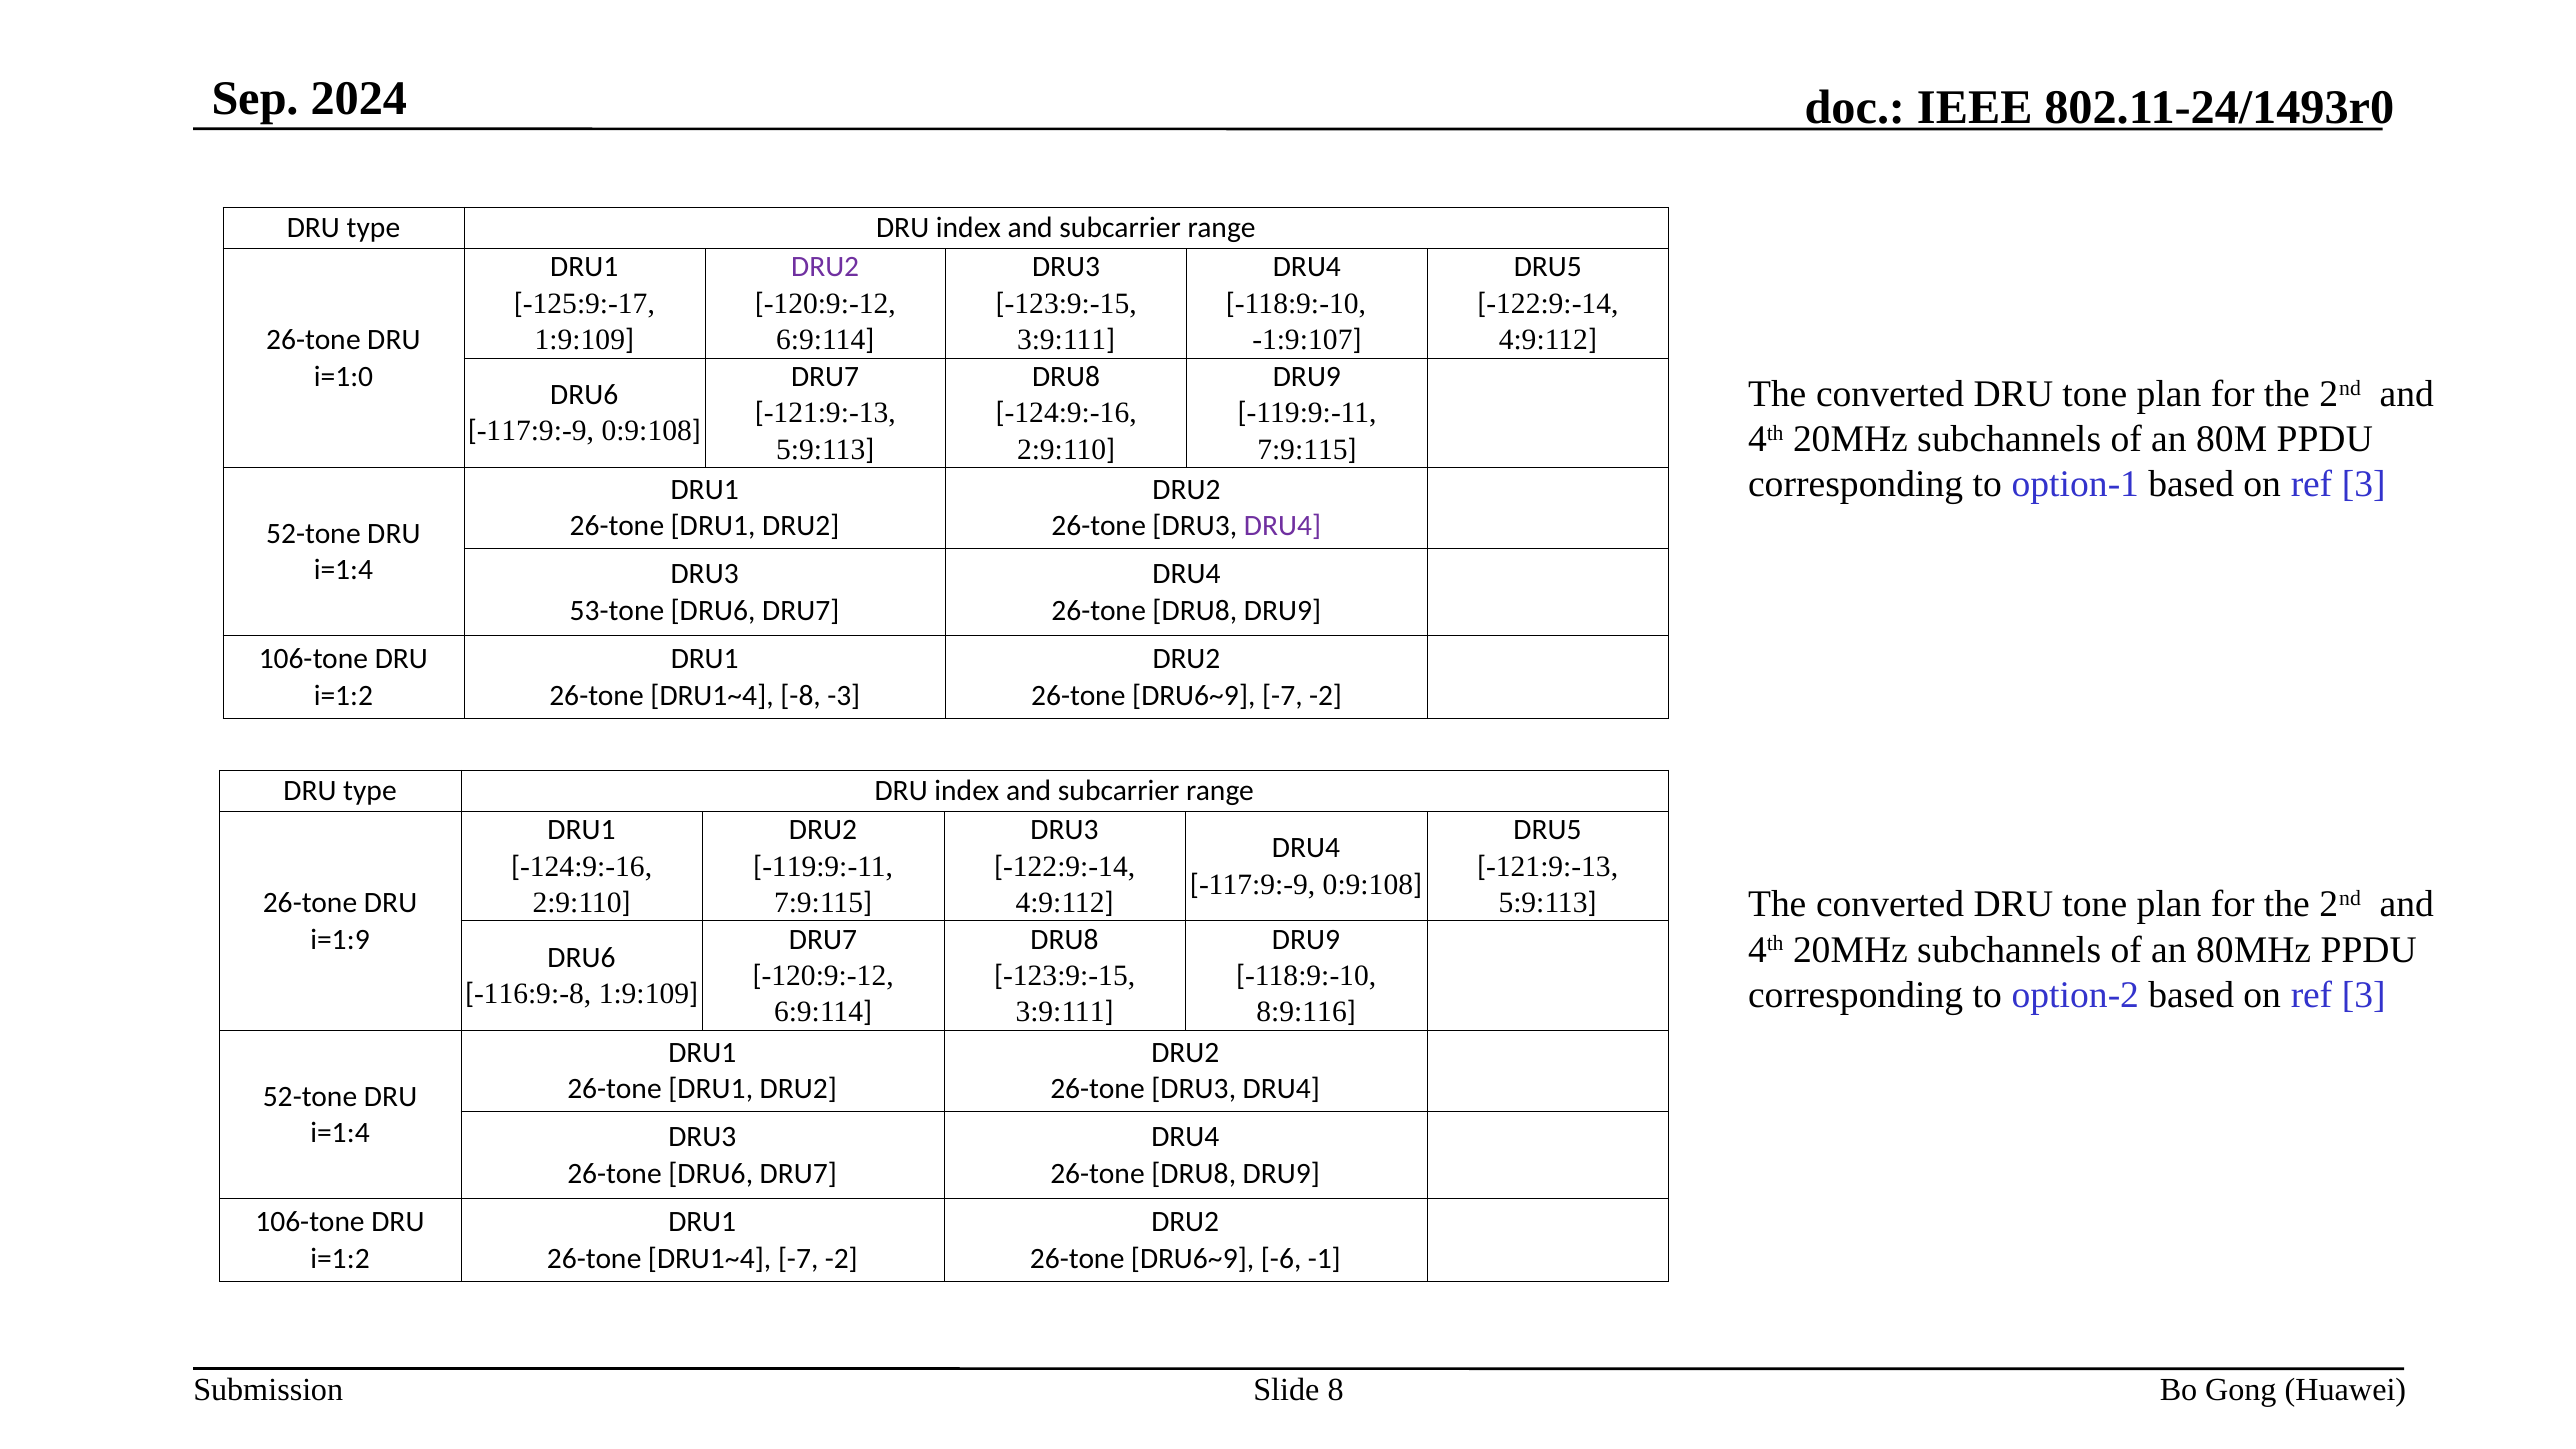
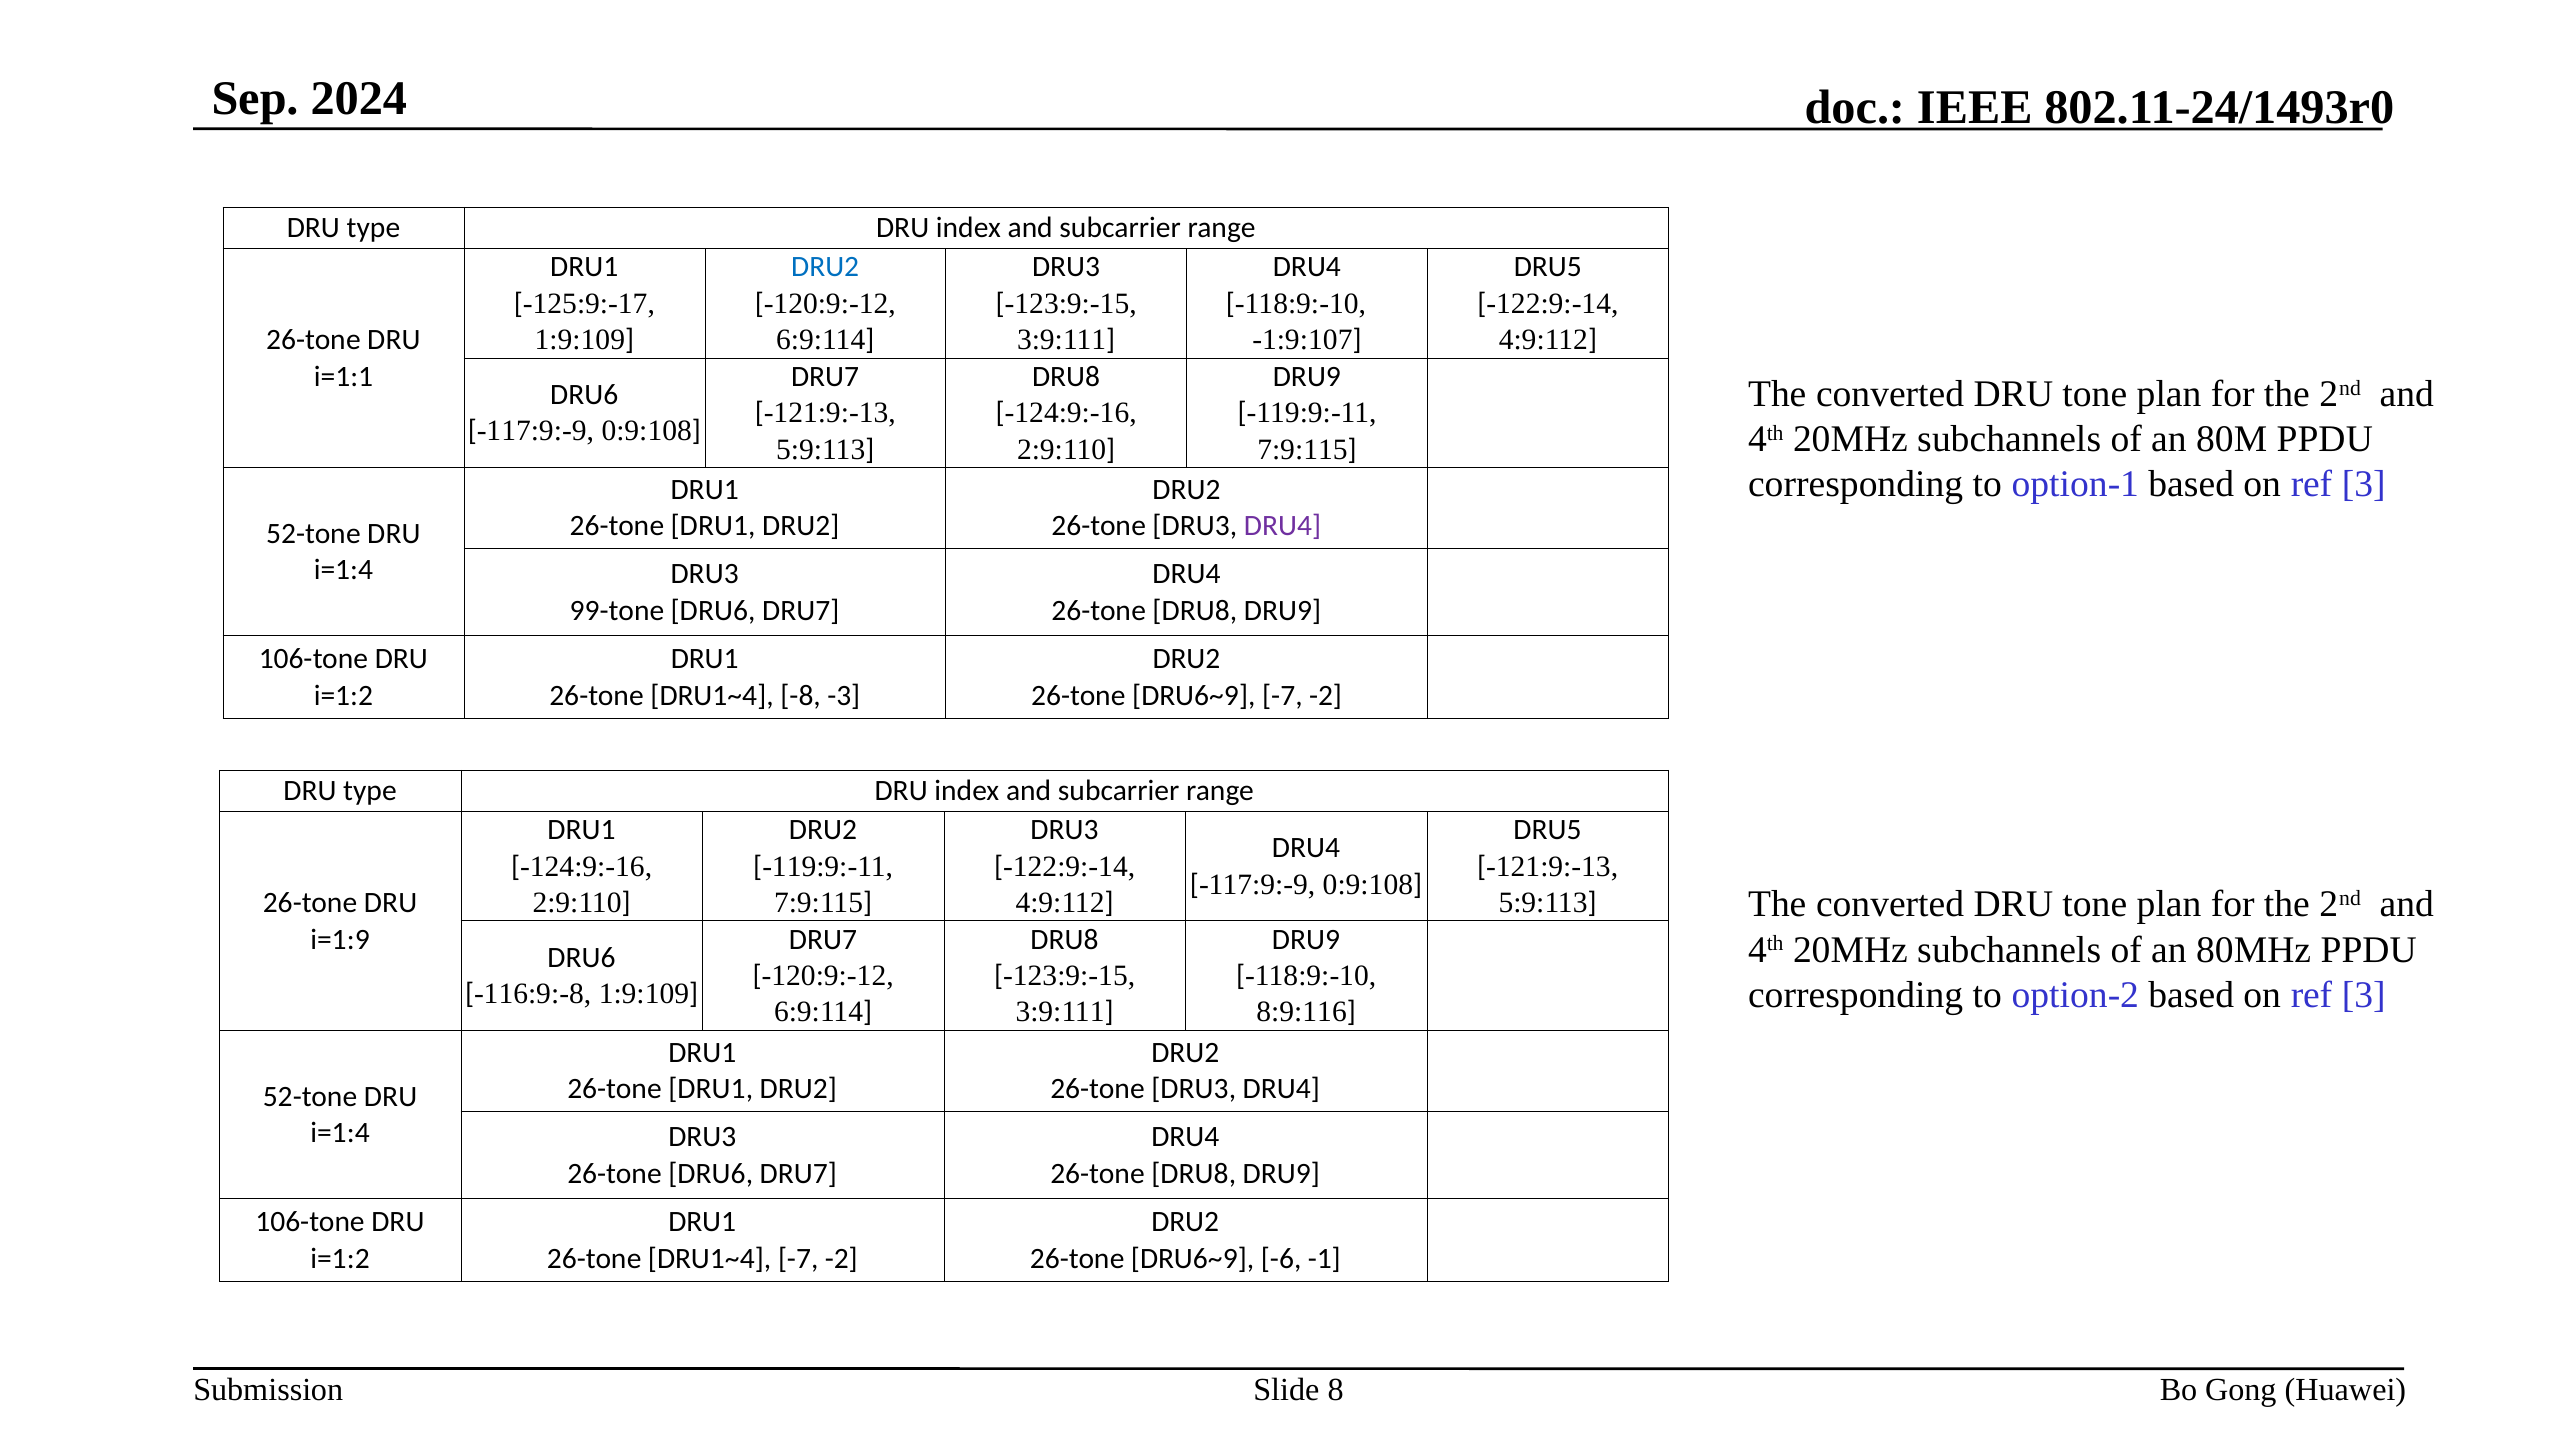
DRU2 at (825, 267) colour: purple -> blue
i=1:0: i=1:0 -> i=1:1
53-tone: 53-tone -> 99-tone
